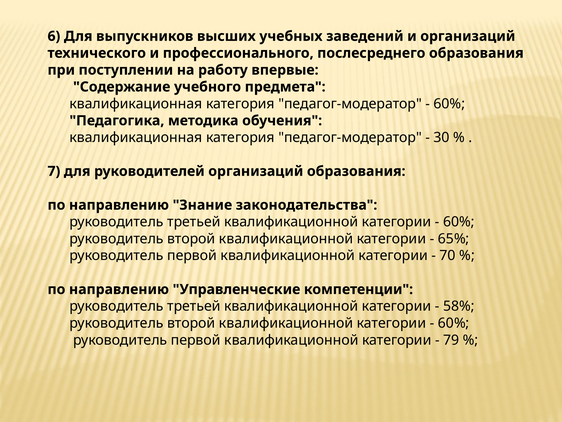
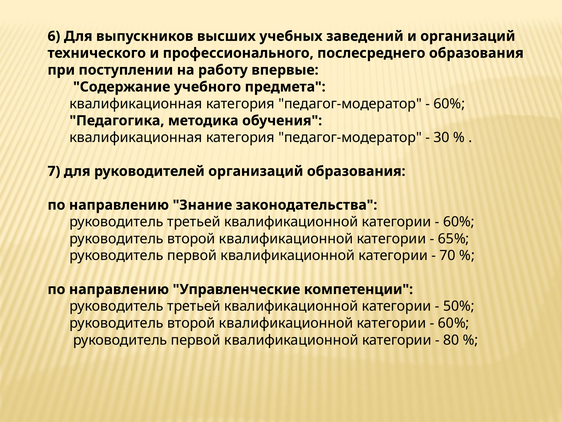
58%: 58% -> 50%
79: 79 -> 80
